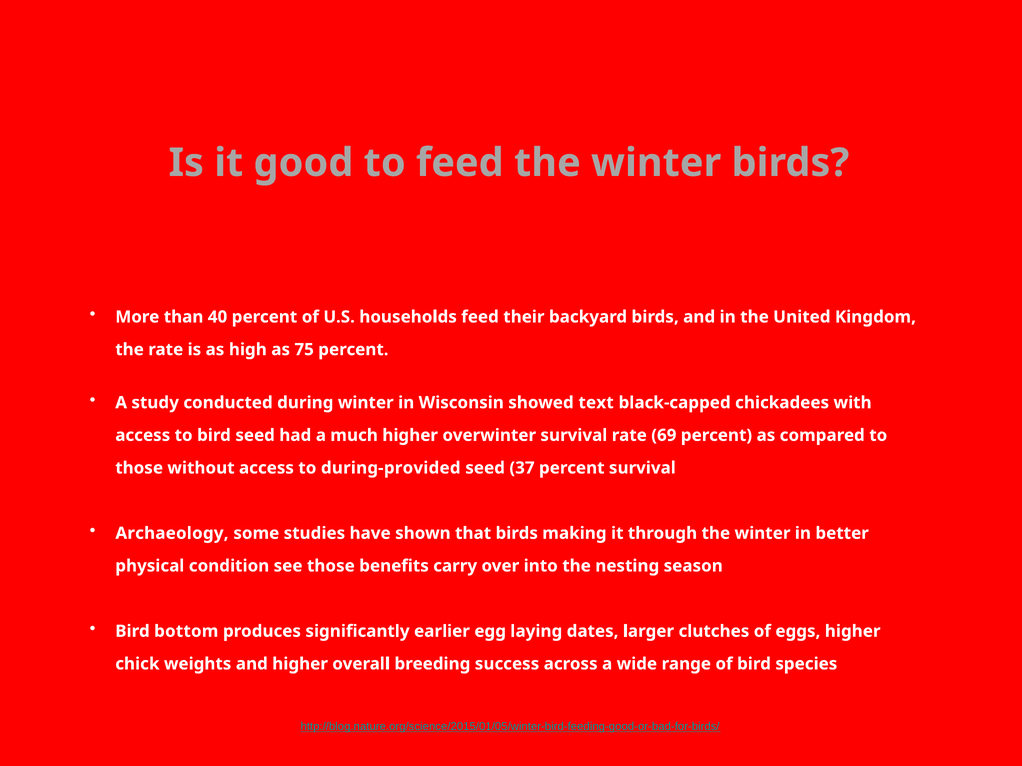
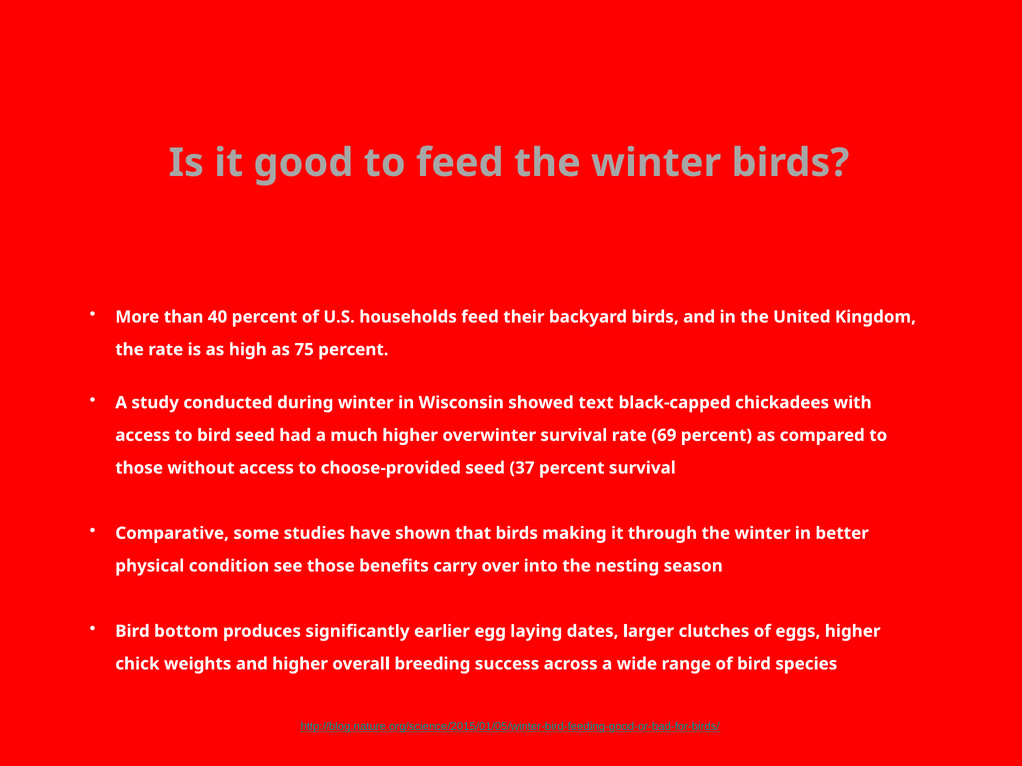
during-provided: during-provided -> choose-provided
Archaeology: Archaeology -> Comparative
